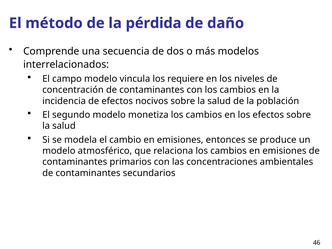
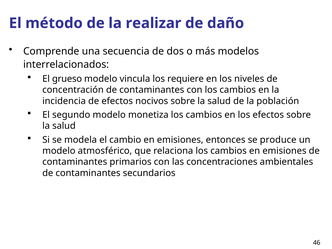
pérdida: pérdida -> realizar
campo: campo -> grueso
